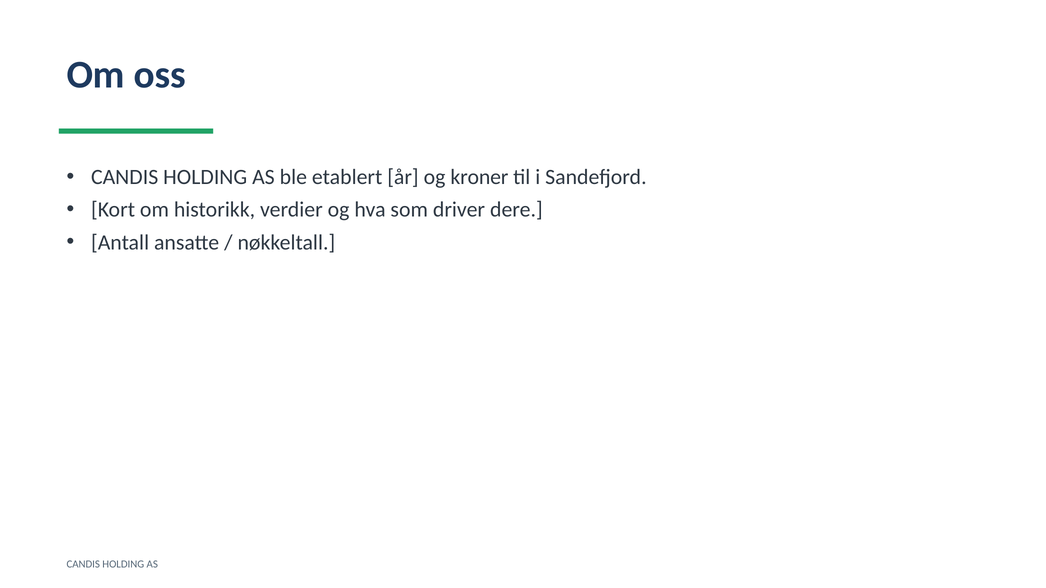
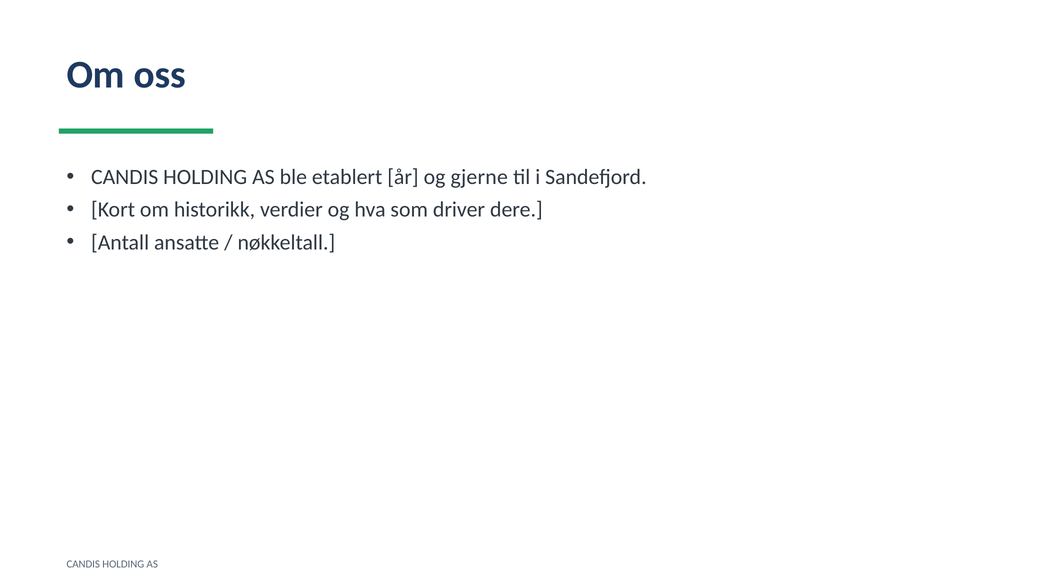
kroner: kroner -> gjerne
